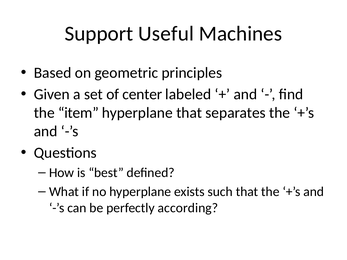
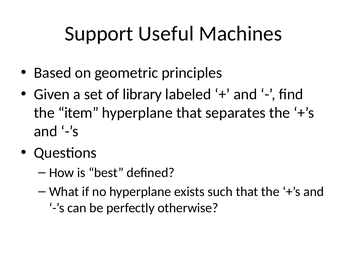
center: center -> library
according: according -> otherwise
